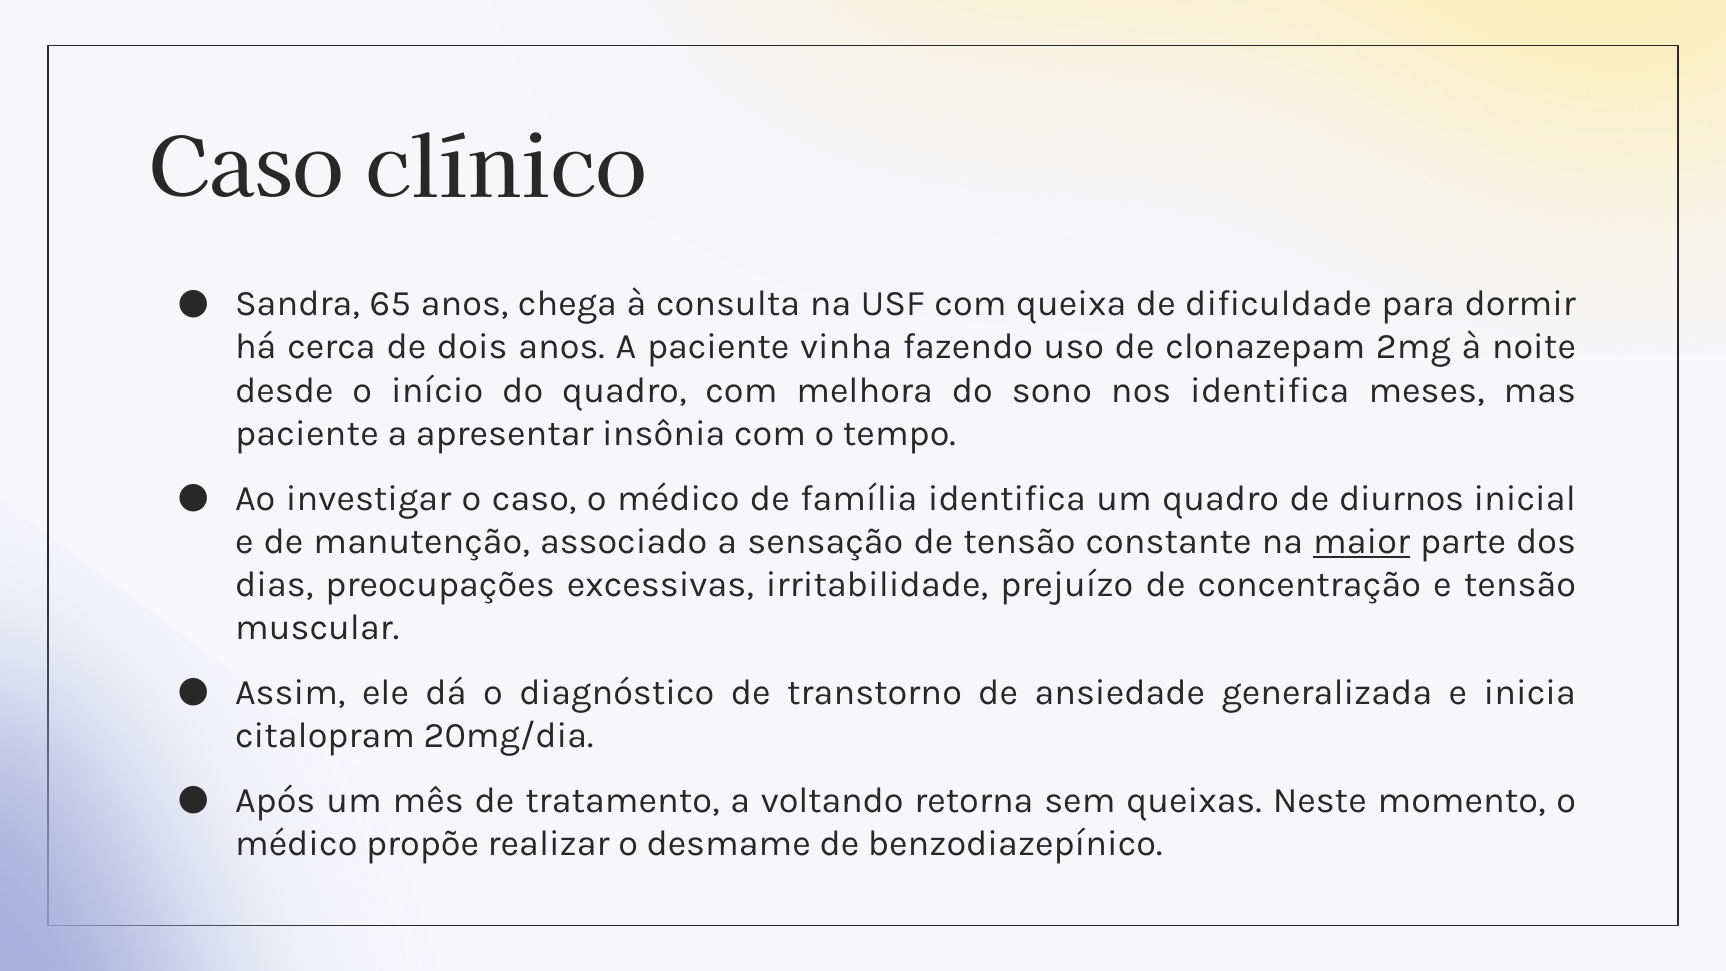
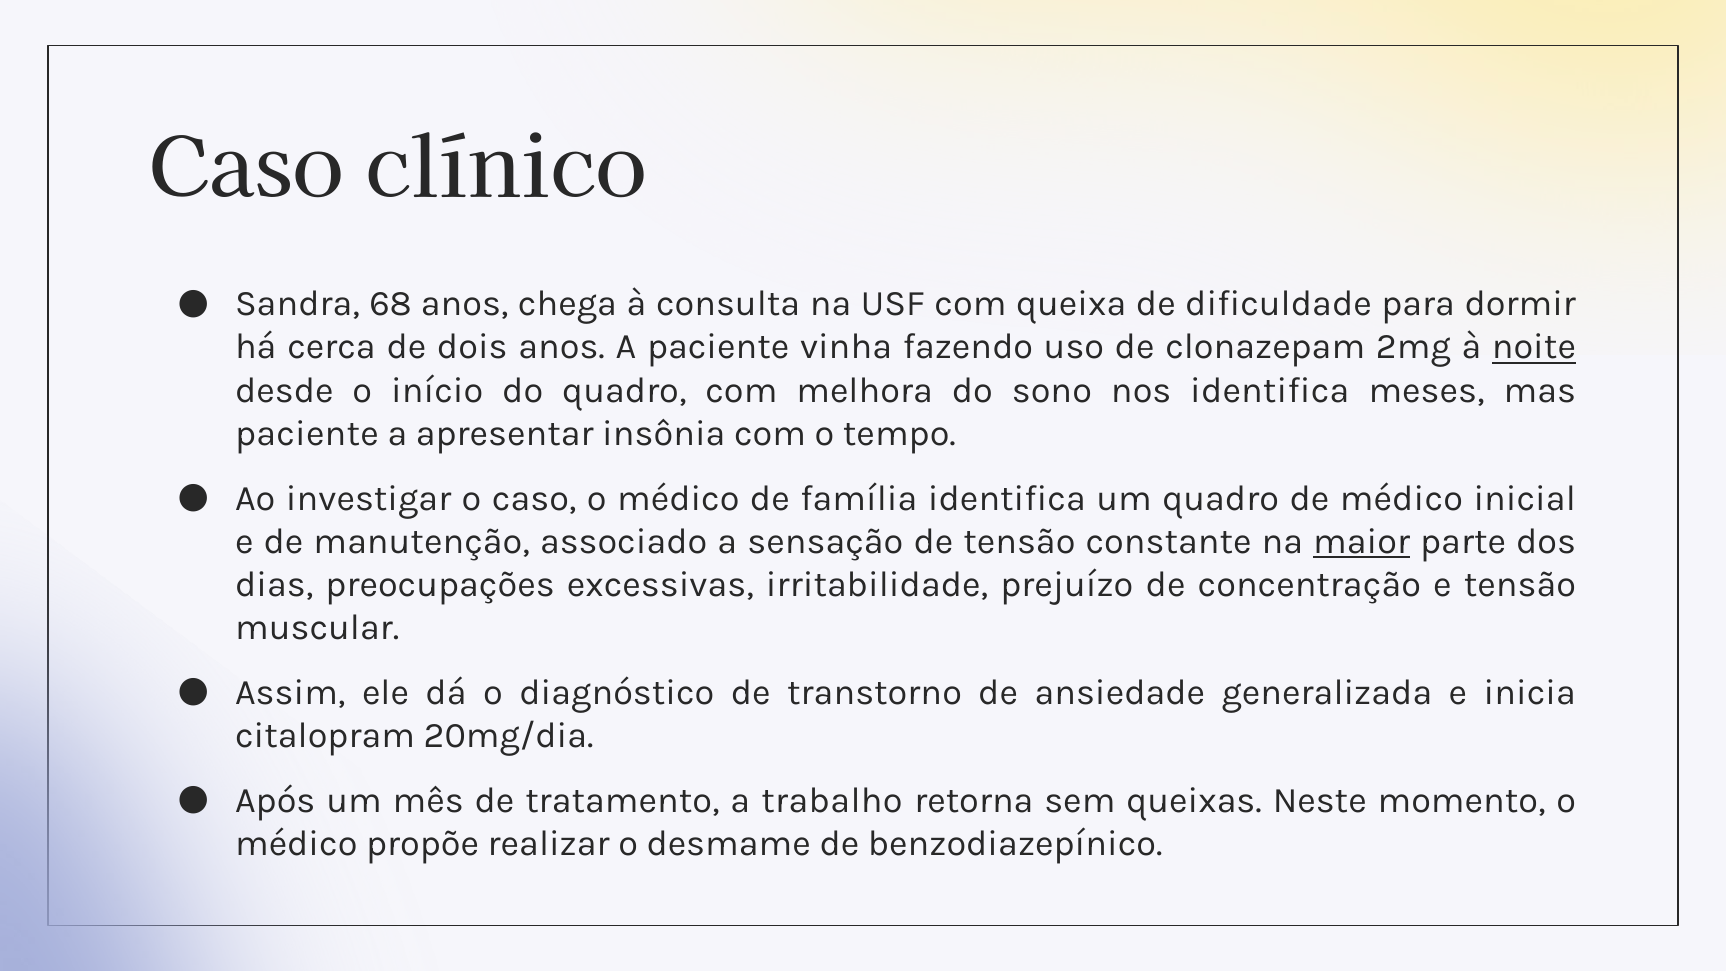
65: 65 -> 68
noite underline: none -> present
de diurnos: diurnos -> médico
voltando: voltando -> trabalho
